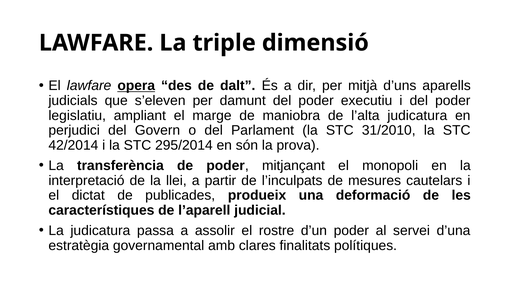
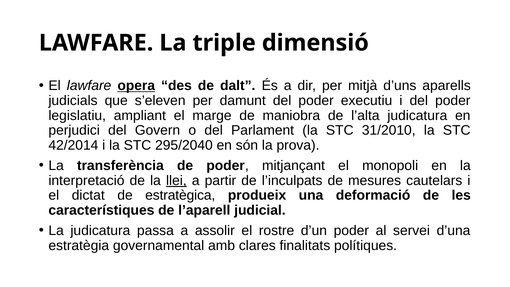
295/2014: 295/2014 -> 295/2040
llei underline: none -> present
publicades: publicades -> estratègica
